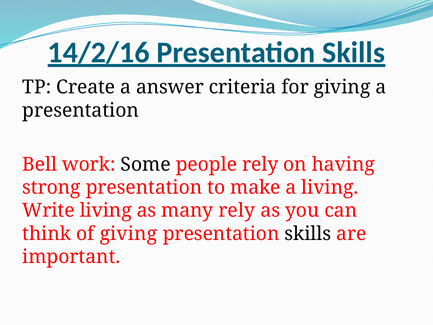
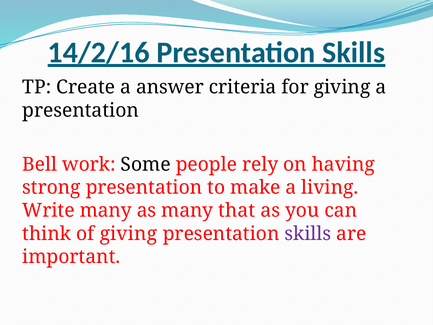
Write living: living -> many
many rely: rely -> that
skills at (308, 233) colour: black -> purple
